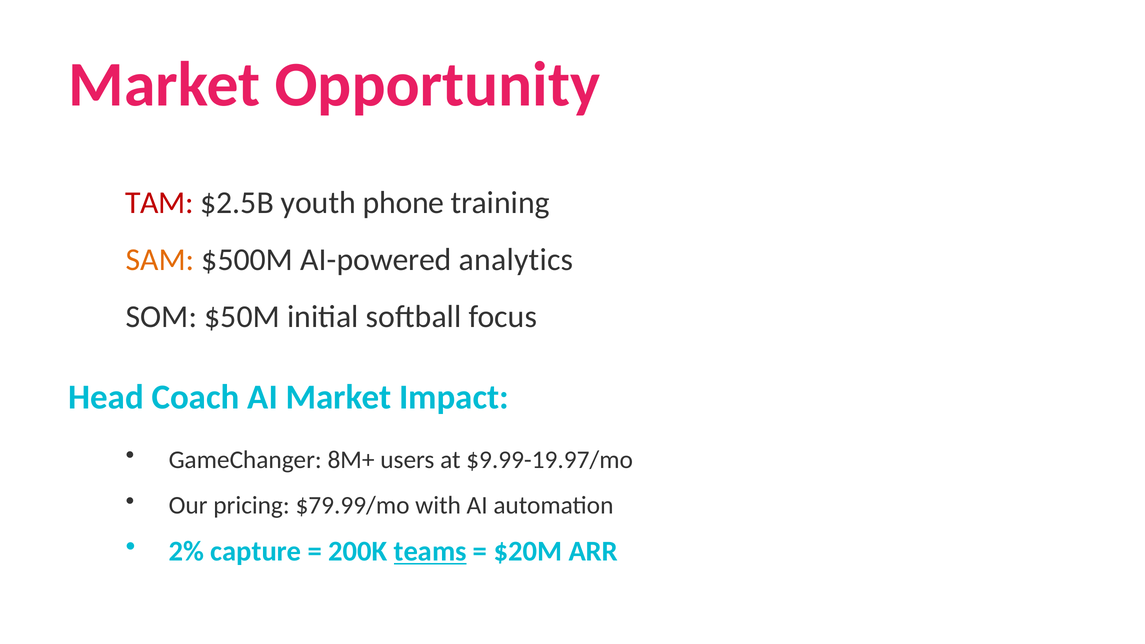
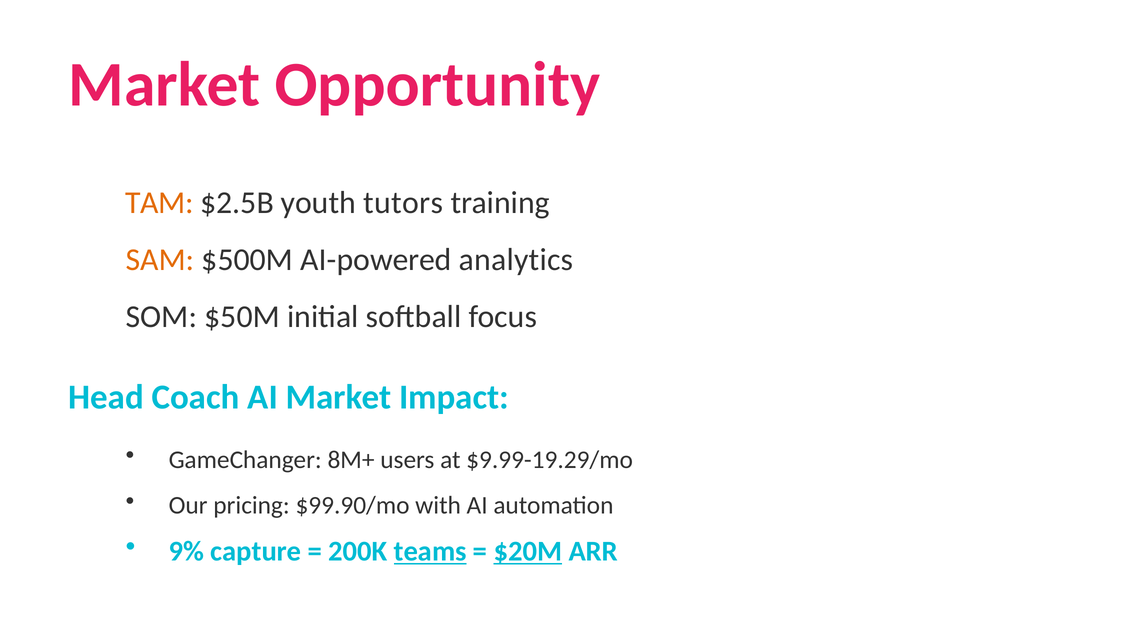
TAM colour: red -> orange
phone: phone -> tutors
$9.99-19.97/mo: $9.99-19.97/mo -> $9.99-19.29/mo
$79.99/mo: $79.99/mo -> $99.90/mo
2%: 2% -> 9%
$20M underline: none -> present
